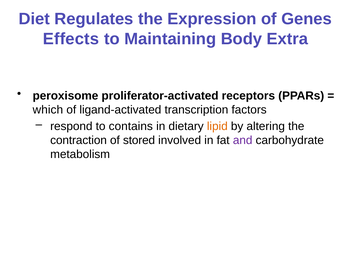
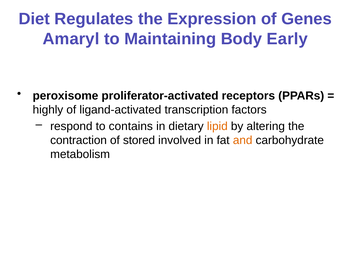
Effects: Effects -> Amaryl
Extra: Extra -> Early
which: which -> highly
and colour: purple -> orange
